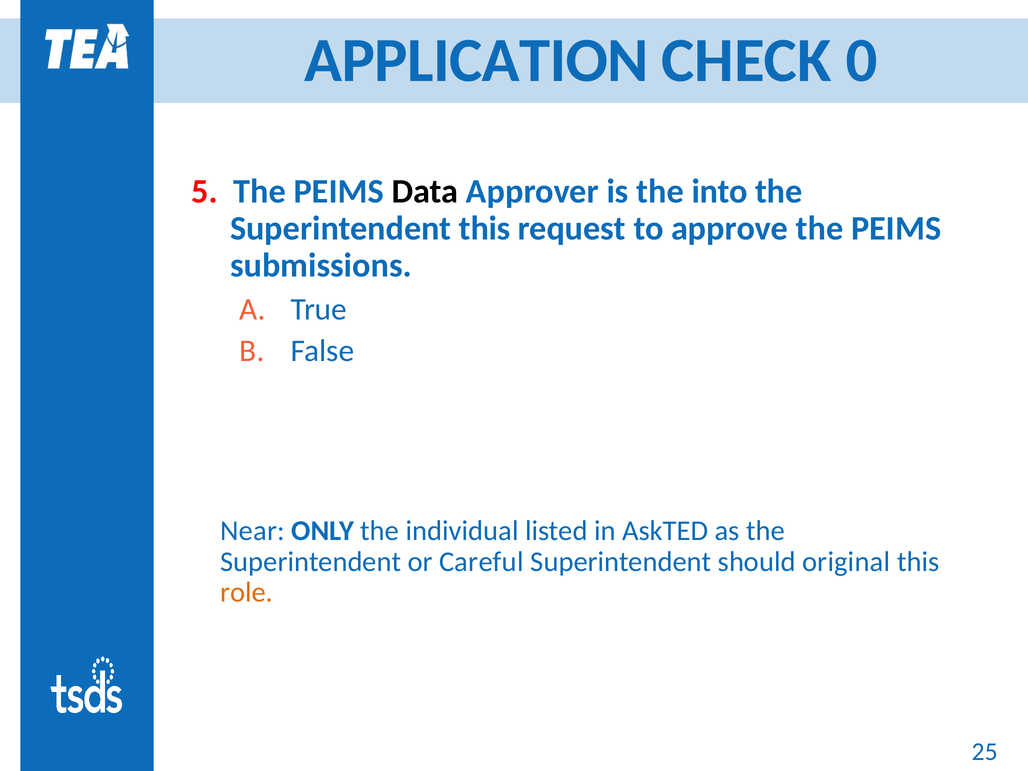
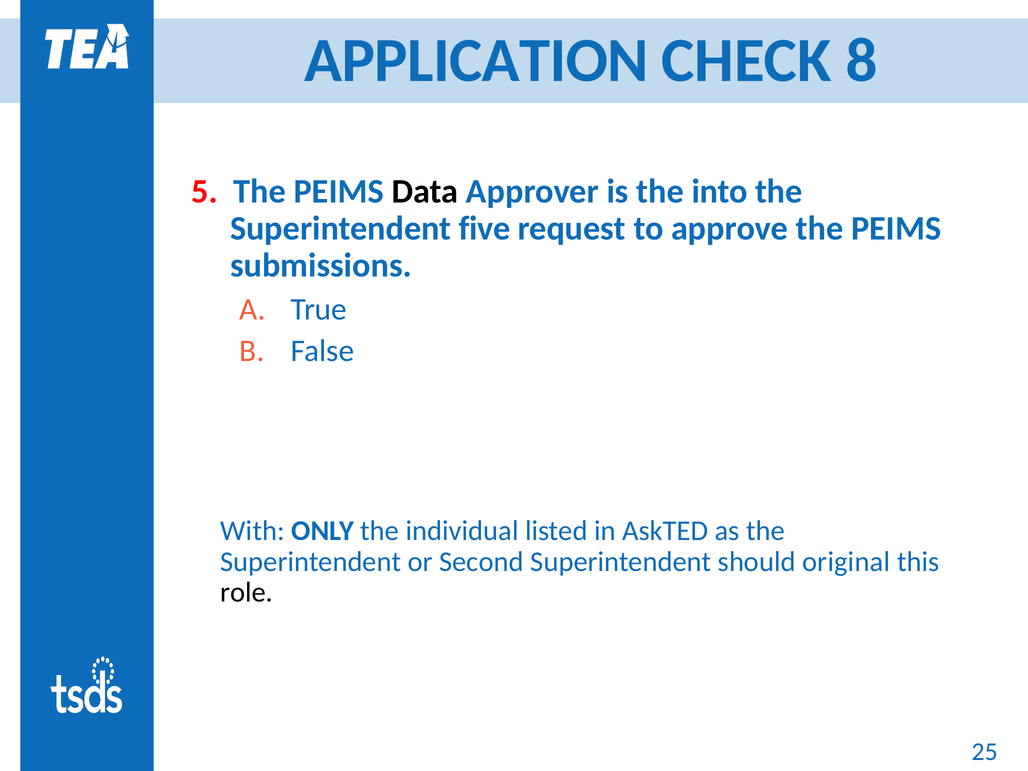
0: 0 -> 8
Superintendent this: this -> five
Near: Near -> With
Careful: Careful -> Second
role colour: orange -> black
